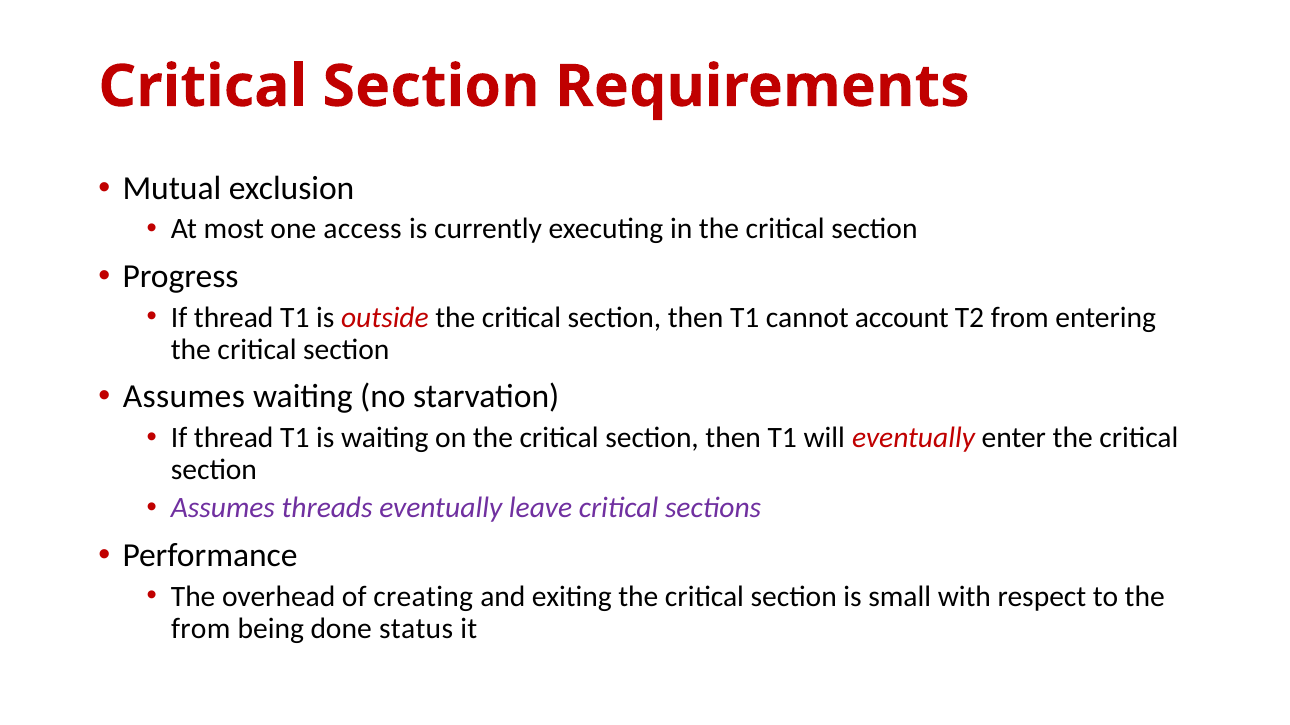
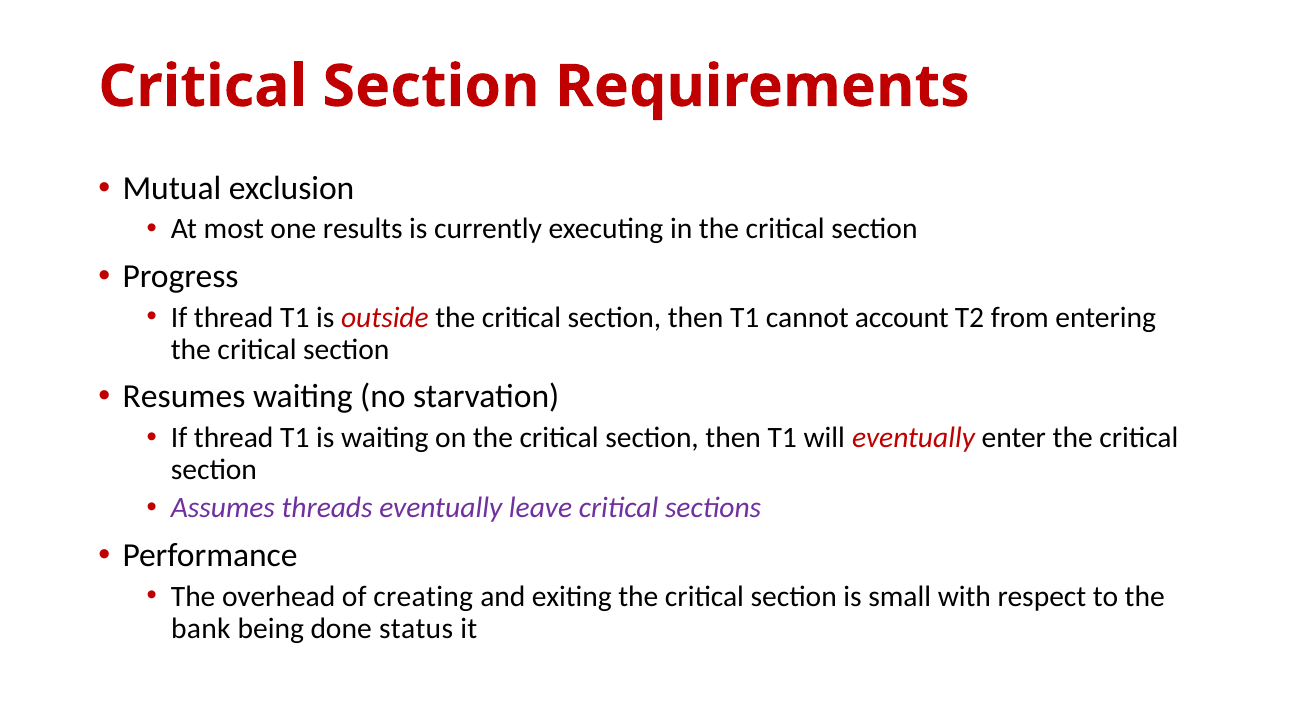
access: access -> results
Assumes at (184, 397): Assumes -> Resumes
from at (201, 629): from -> bank
